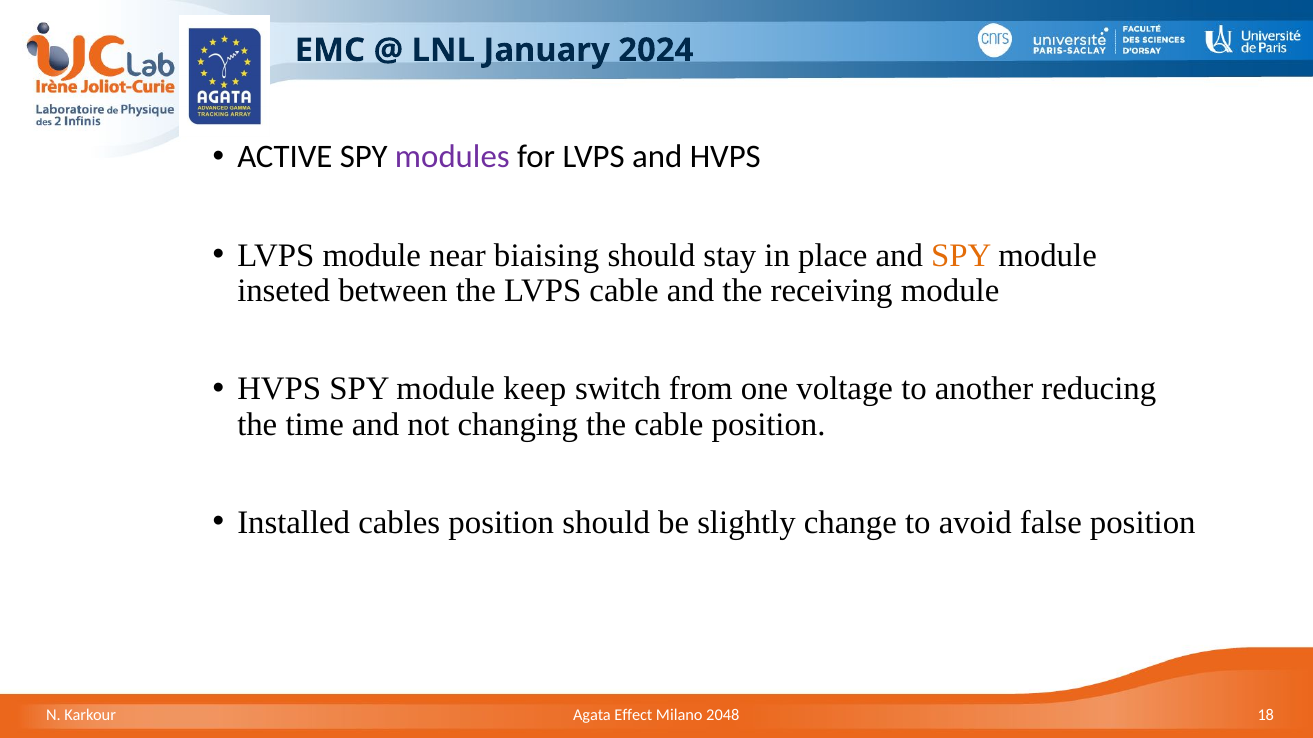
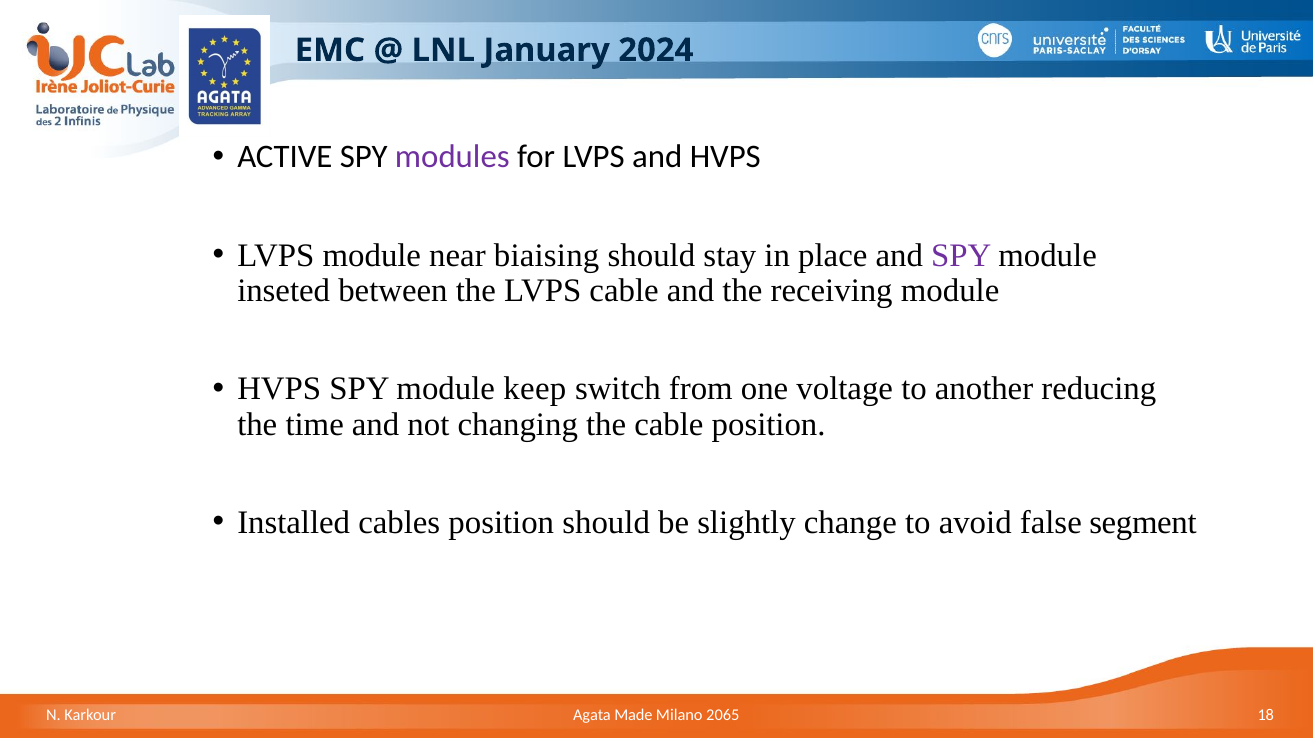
SPY at (961, 256) colour: orange -> purple
false position: position -> segment
Effect: Effect -> Made
2048: 2048 -> 2065
